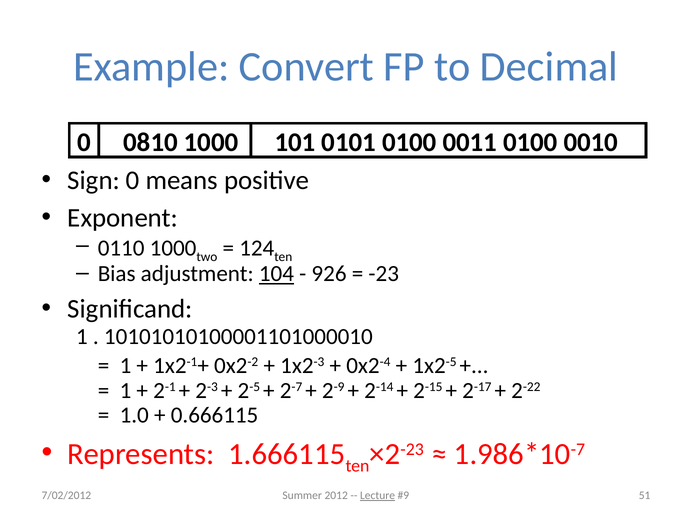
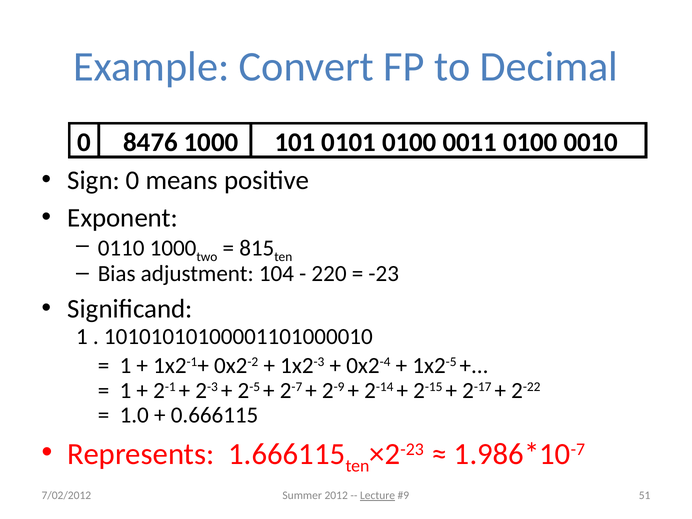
0810: 0810 -> 8476
124: 124 -> 815
104 underline: present -> none
926: 926 -> 220
